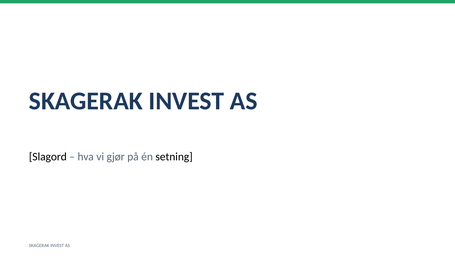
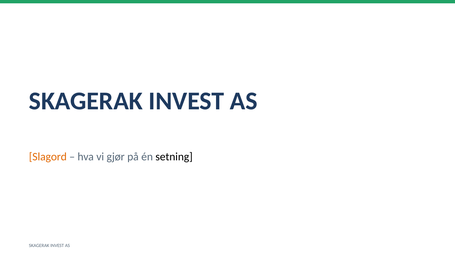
Slagord colour: black -> orange
